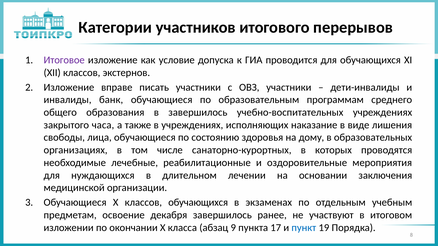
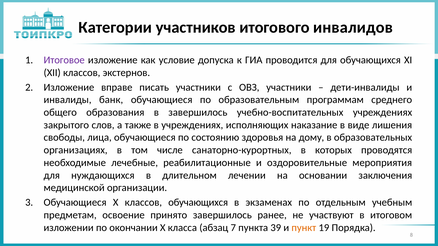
перерывов: перерывов -> инвалидов
часа: часа -> слов
декабря: декабря -> принято
9: 9 -> 7
17: 17 -> 39
пункт colour: blue -> orange
